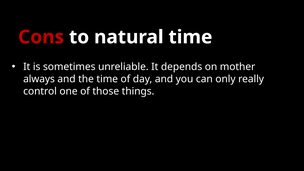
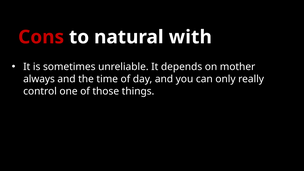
natural time: time -> with
